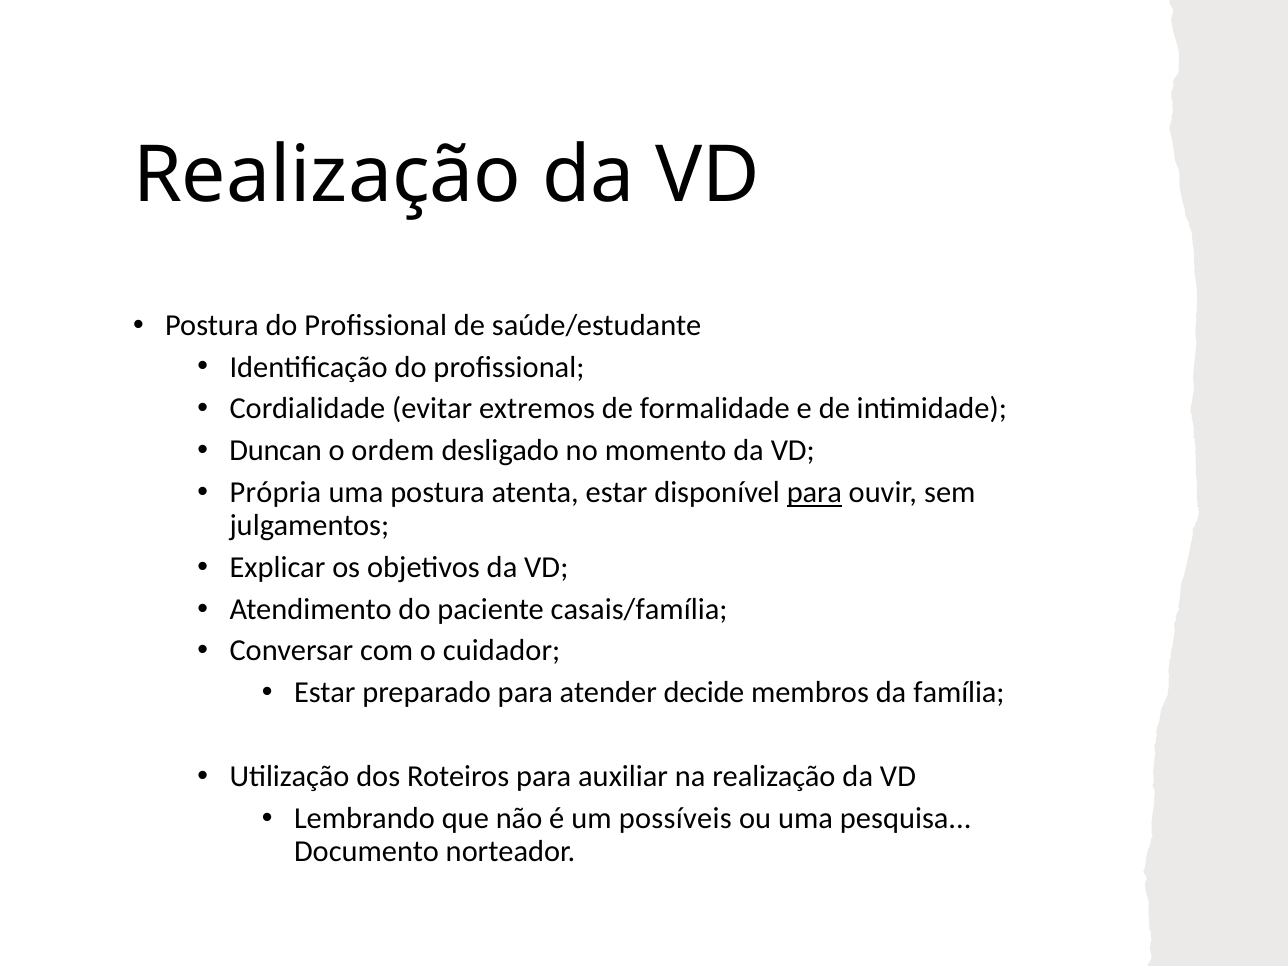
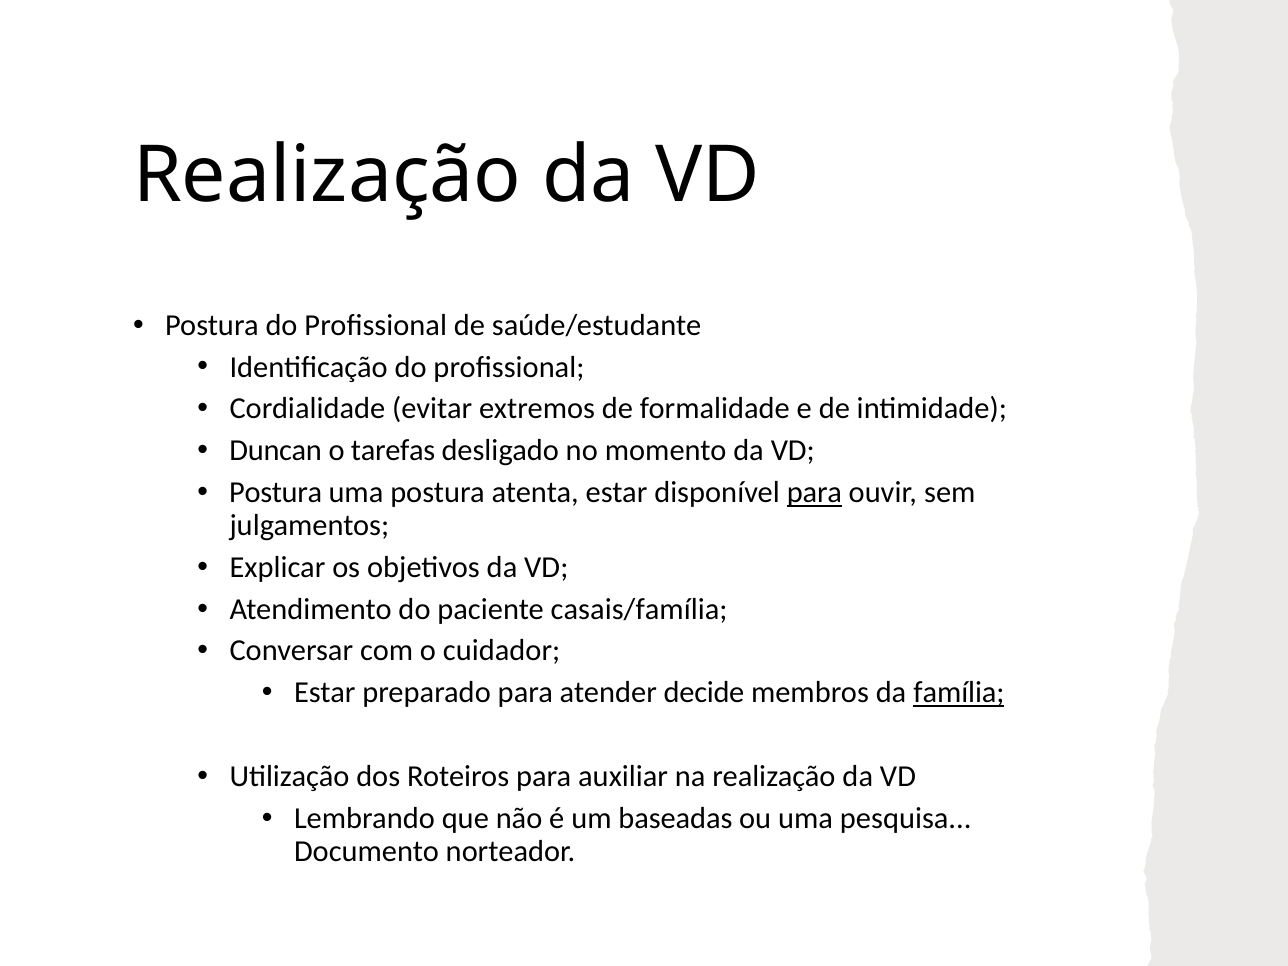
ordem: ordem -> tarefas
Própria at (275, 493): Própria -> Postura
família underline: none -> present
possíveis: possíveis -> baseadas
